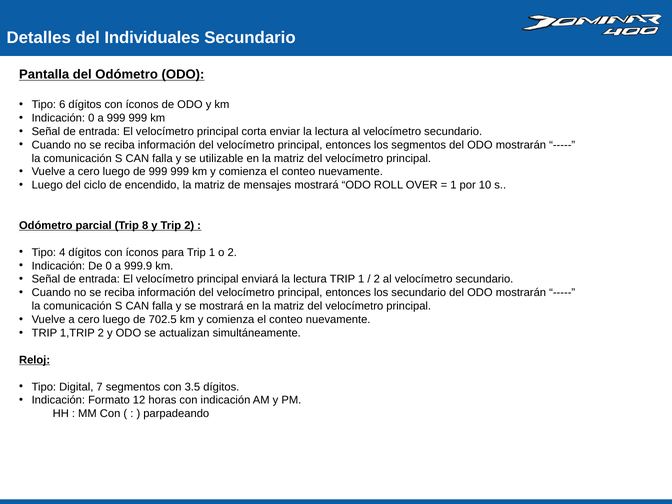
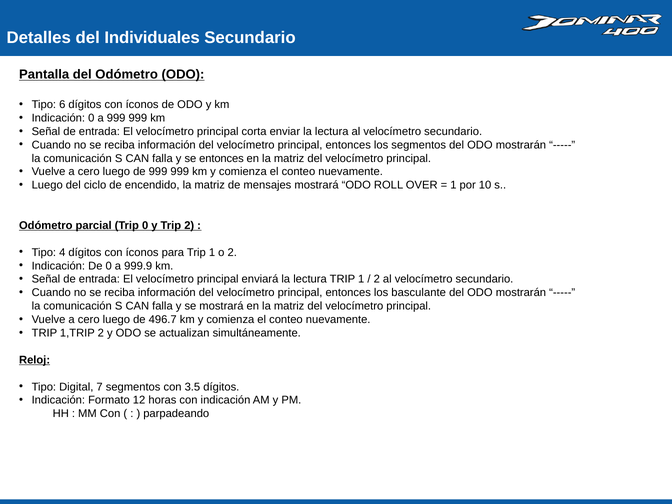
se utilizable: utilizable -> entonces
Trip 8: 8 -> 0
los secundario: secundario -> basculante
702.5: 702.5 -> 496.7
